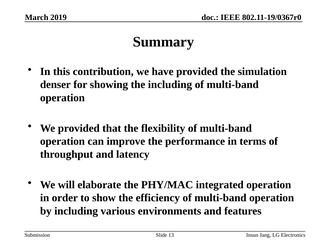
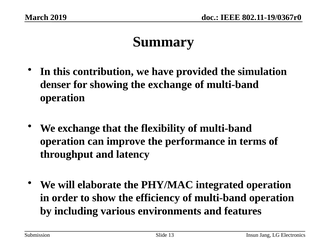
the including: including -> exchange
We provided: provided -> exchange
